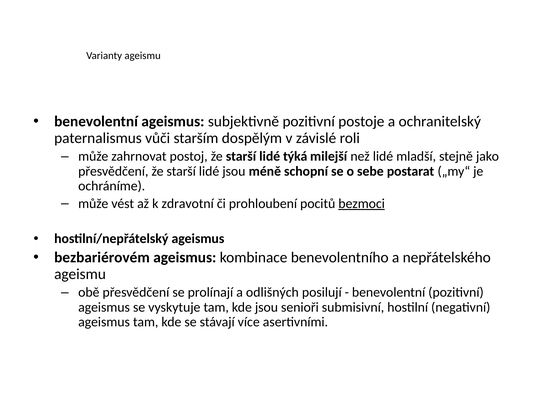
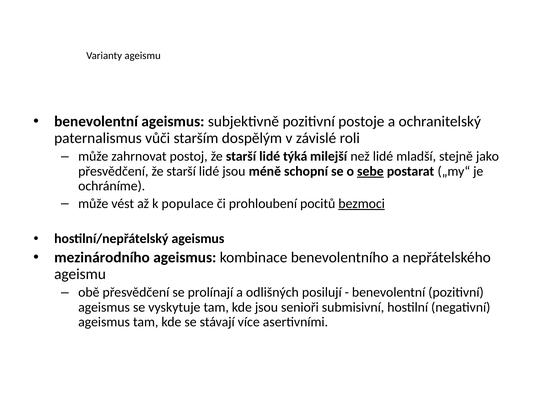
sebe underline: none -> present
zdravotní: zdravotní -> populace
bezbariérovém: bezbariérovém -> mezinárodního
